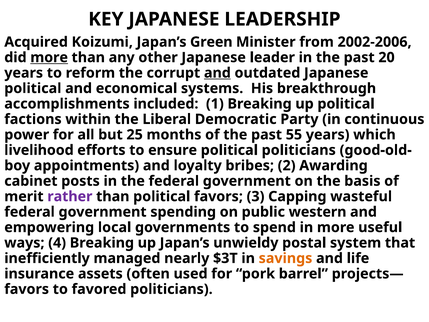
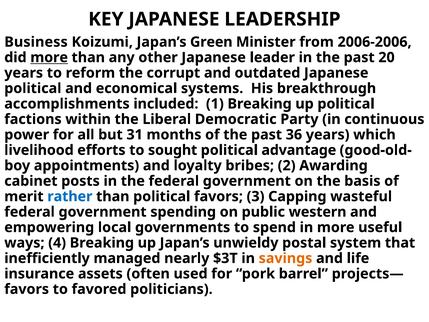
Acquired: Acquired -> Business
2002-2006: 2002-2006 -> 2006-2006
and at (217, 73) underline: present -> none
25: 25 -> 31
55: 55 -> 36
ensure: ensure -> sought
political politicians: politicians -> advantage
rather colour: purple -> blue
